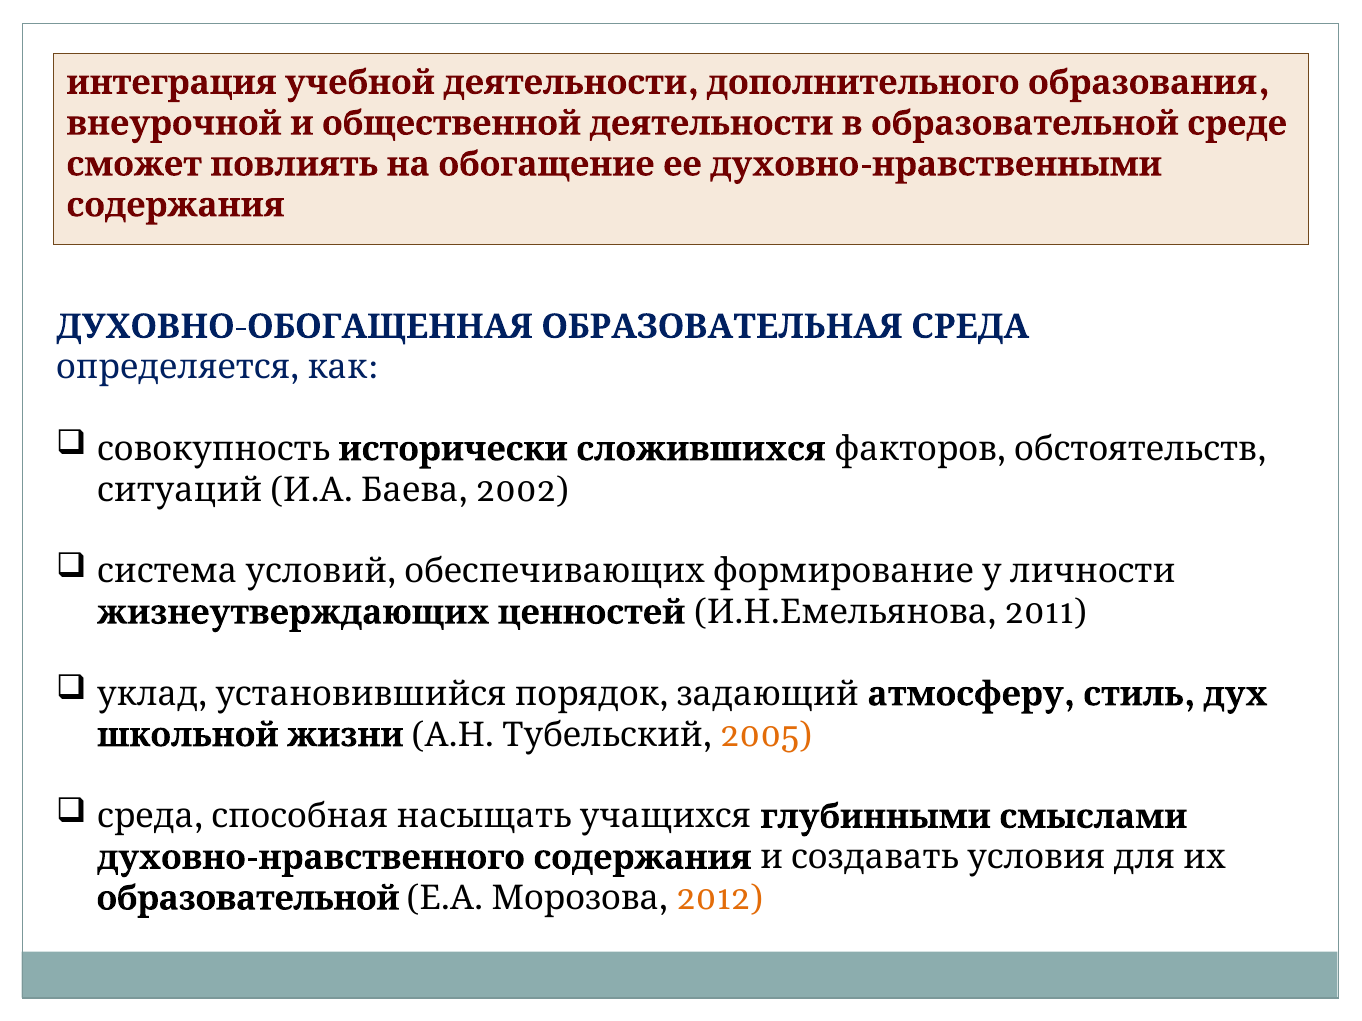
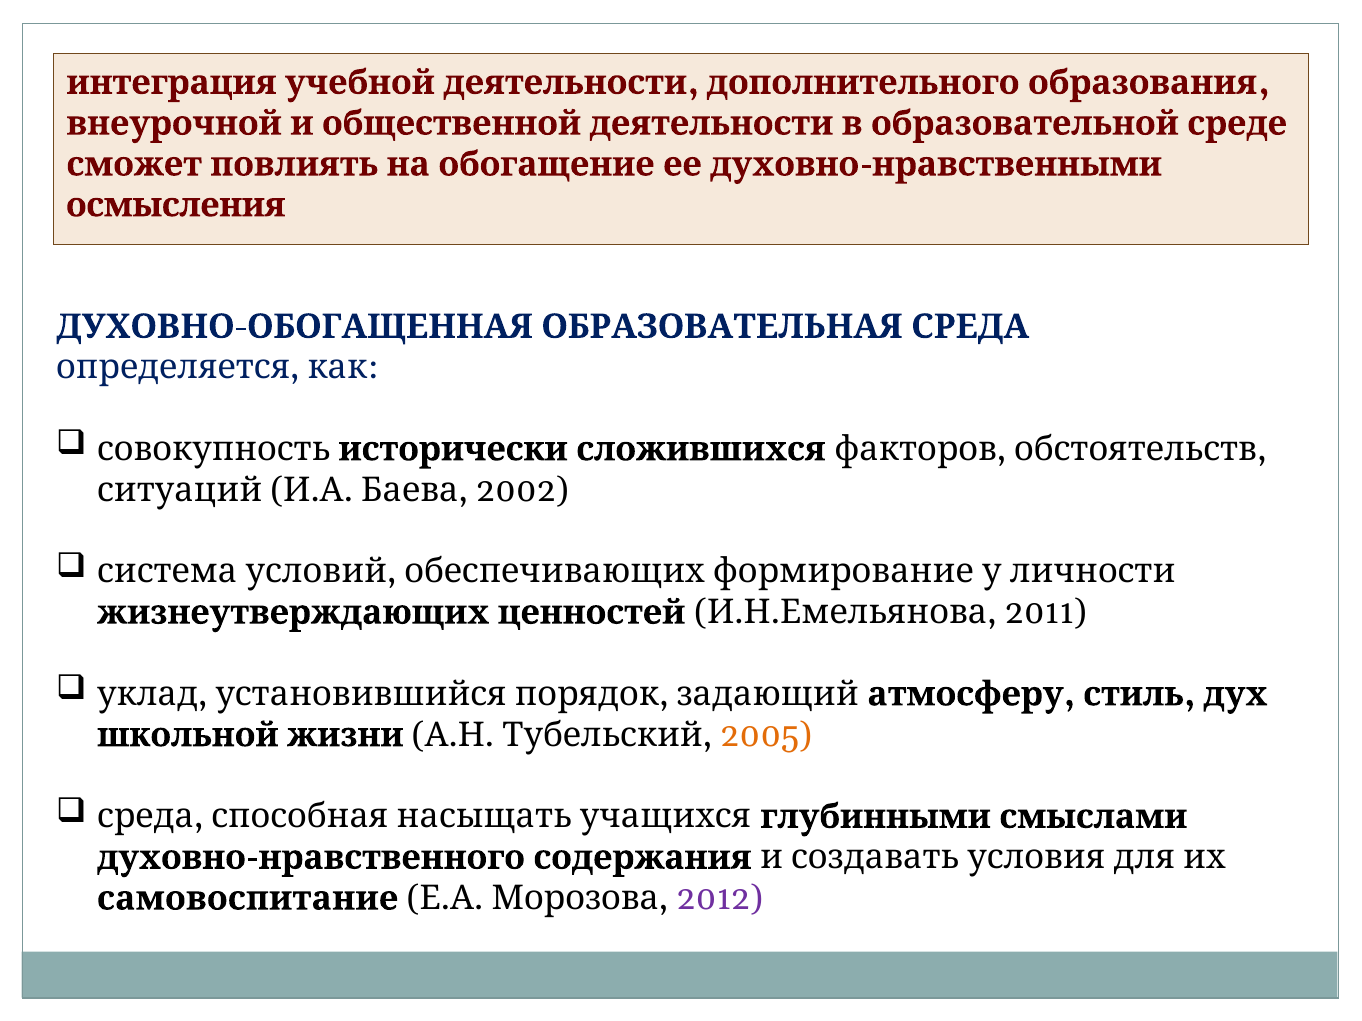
содержания at (176, 205): содержания -> осмысления
образовательной at (248, 899): образовательной -> самовоспитание
2012 colour: orange -> purple
